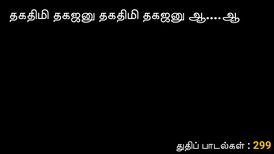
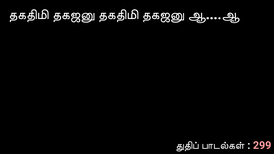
299 colour: yellow -> pink
